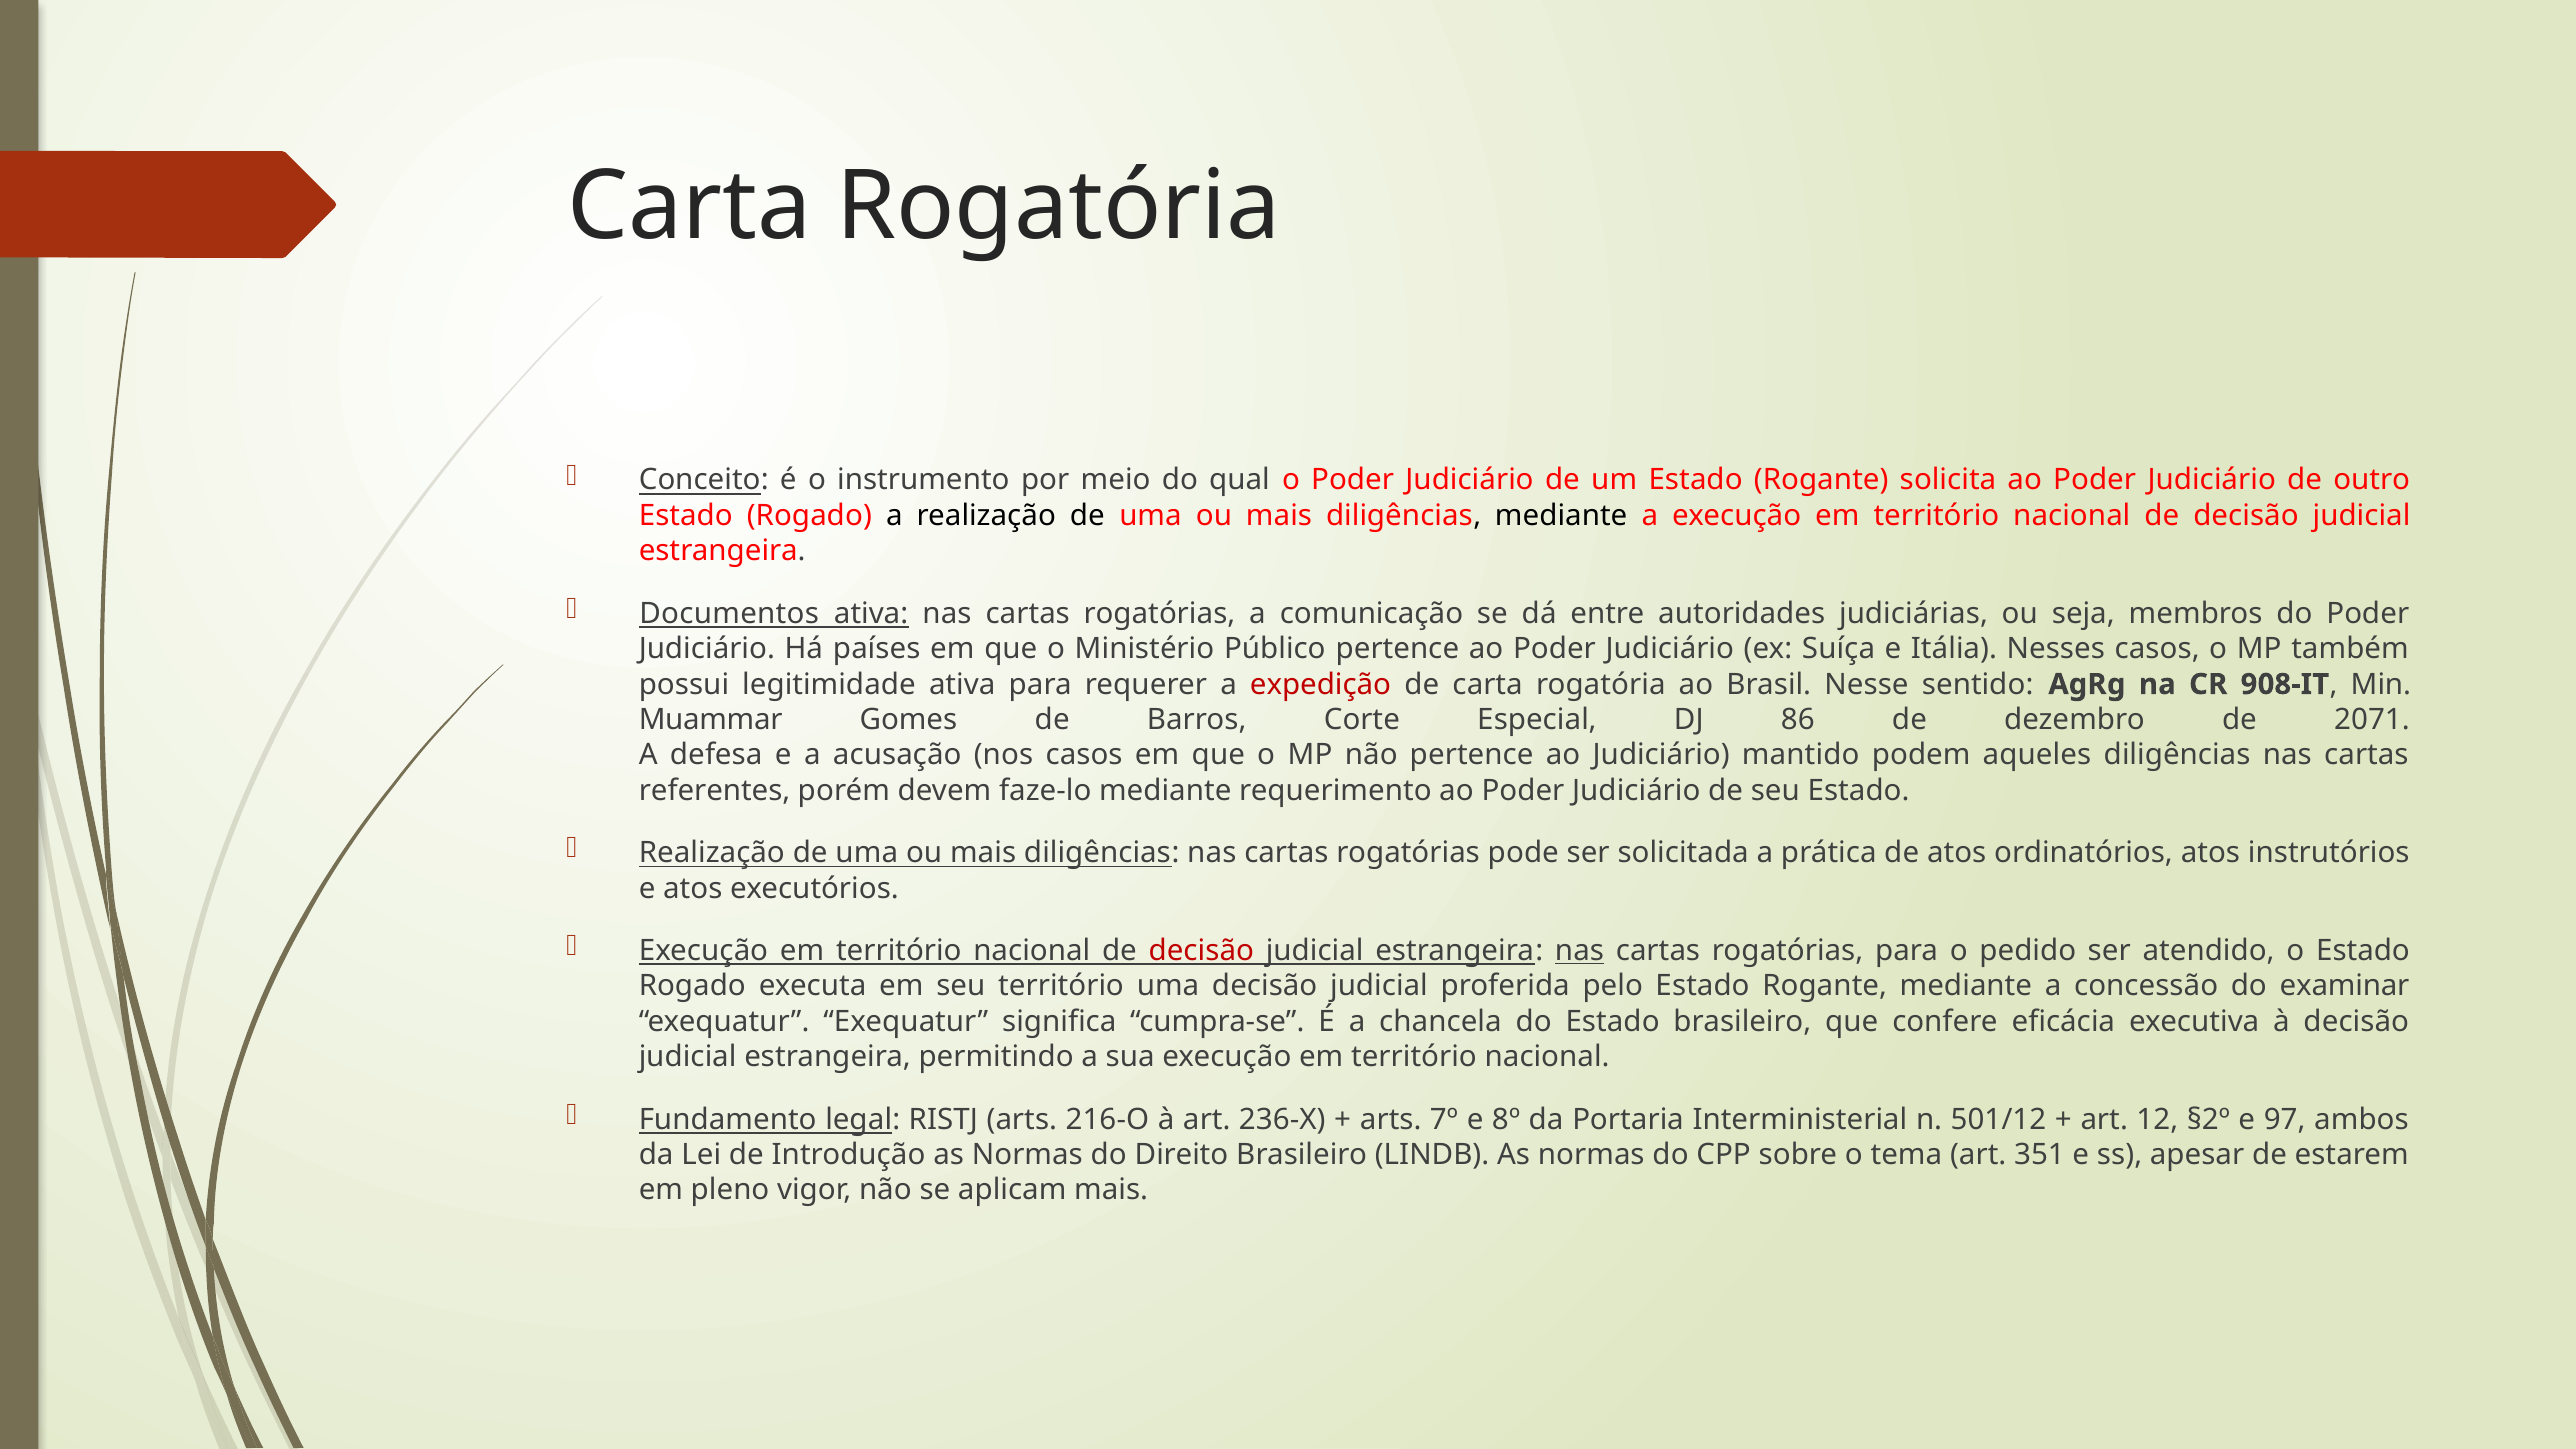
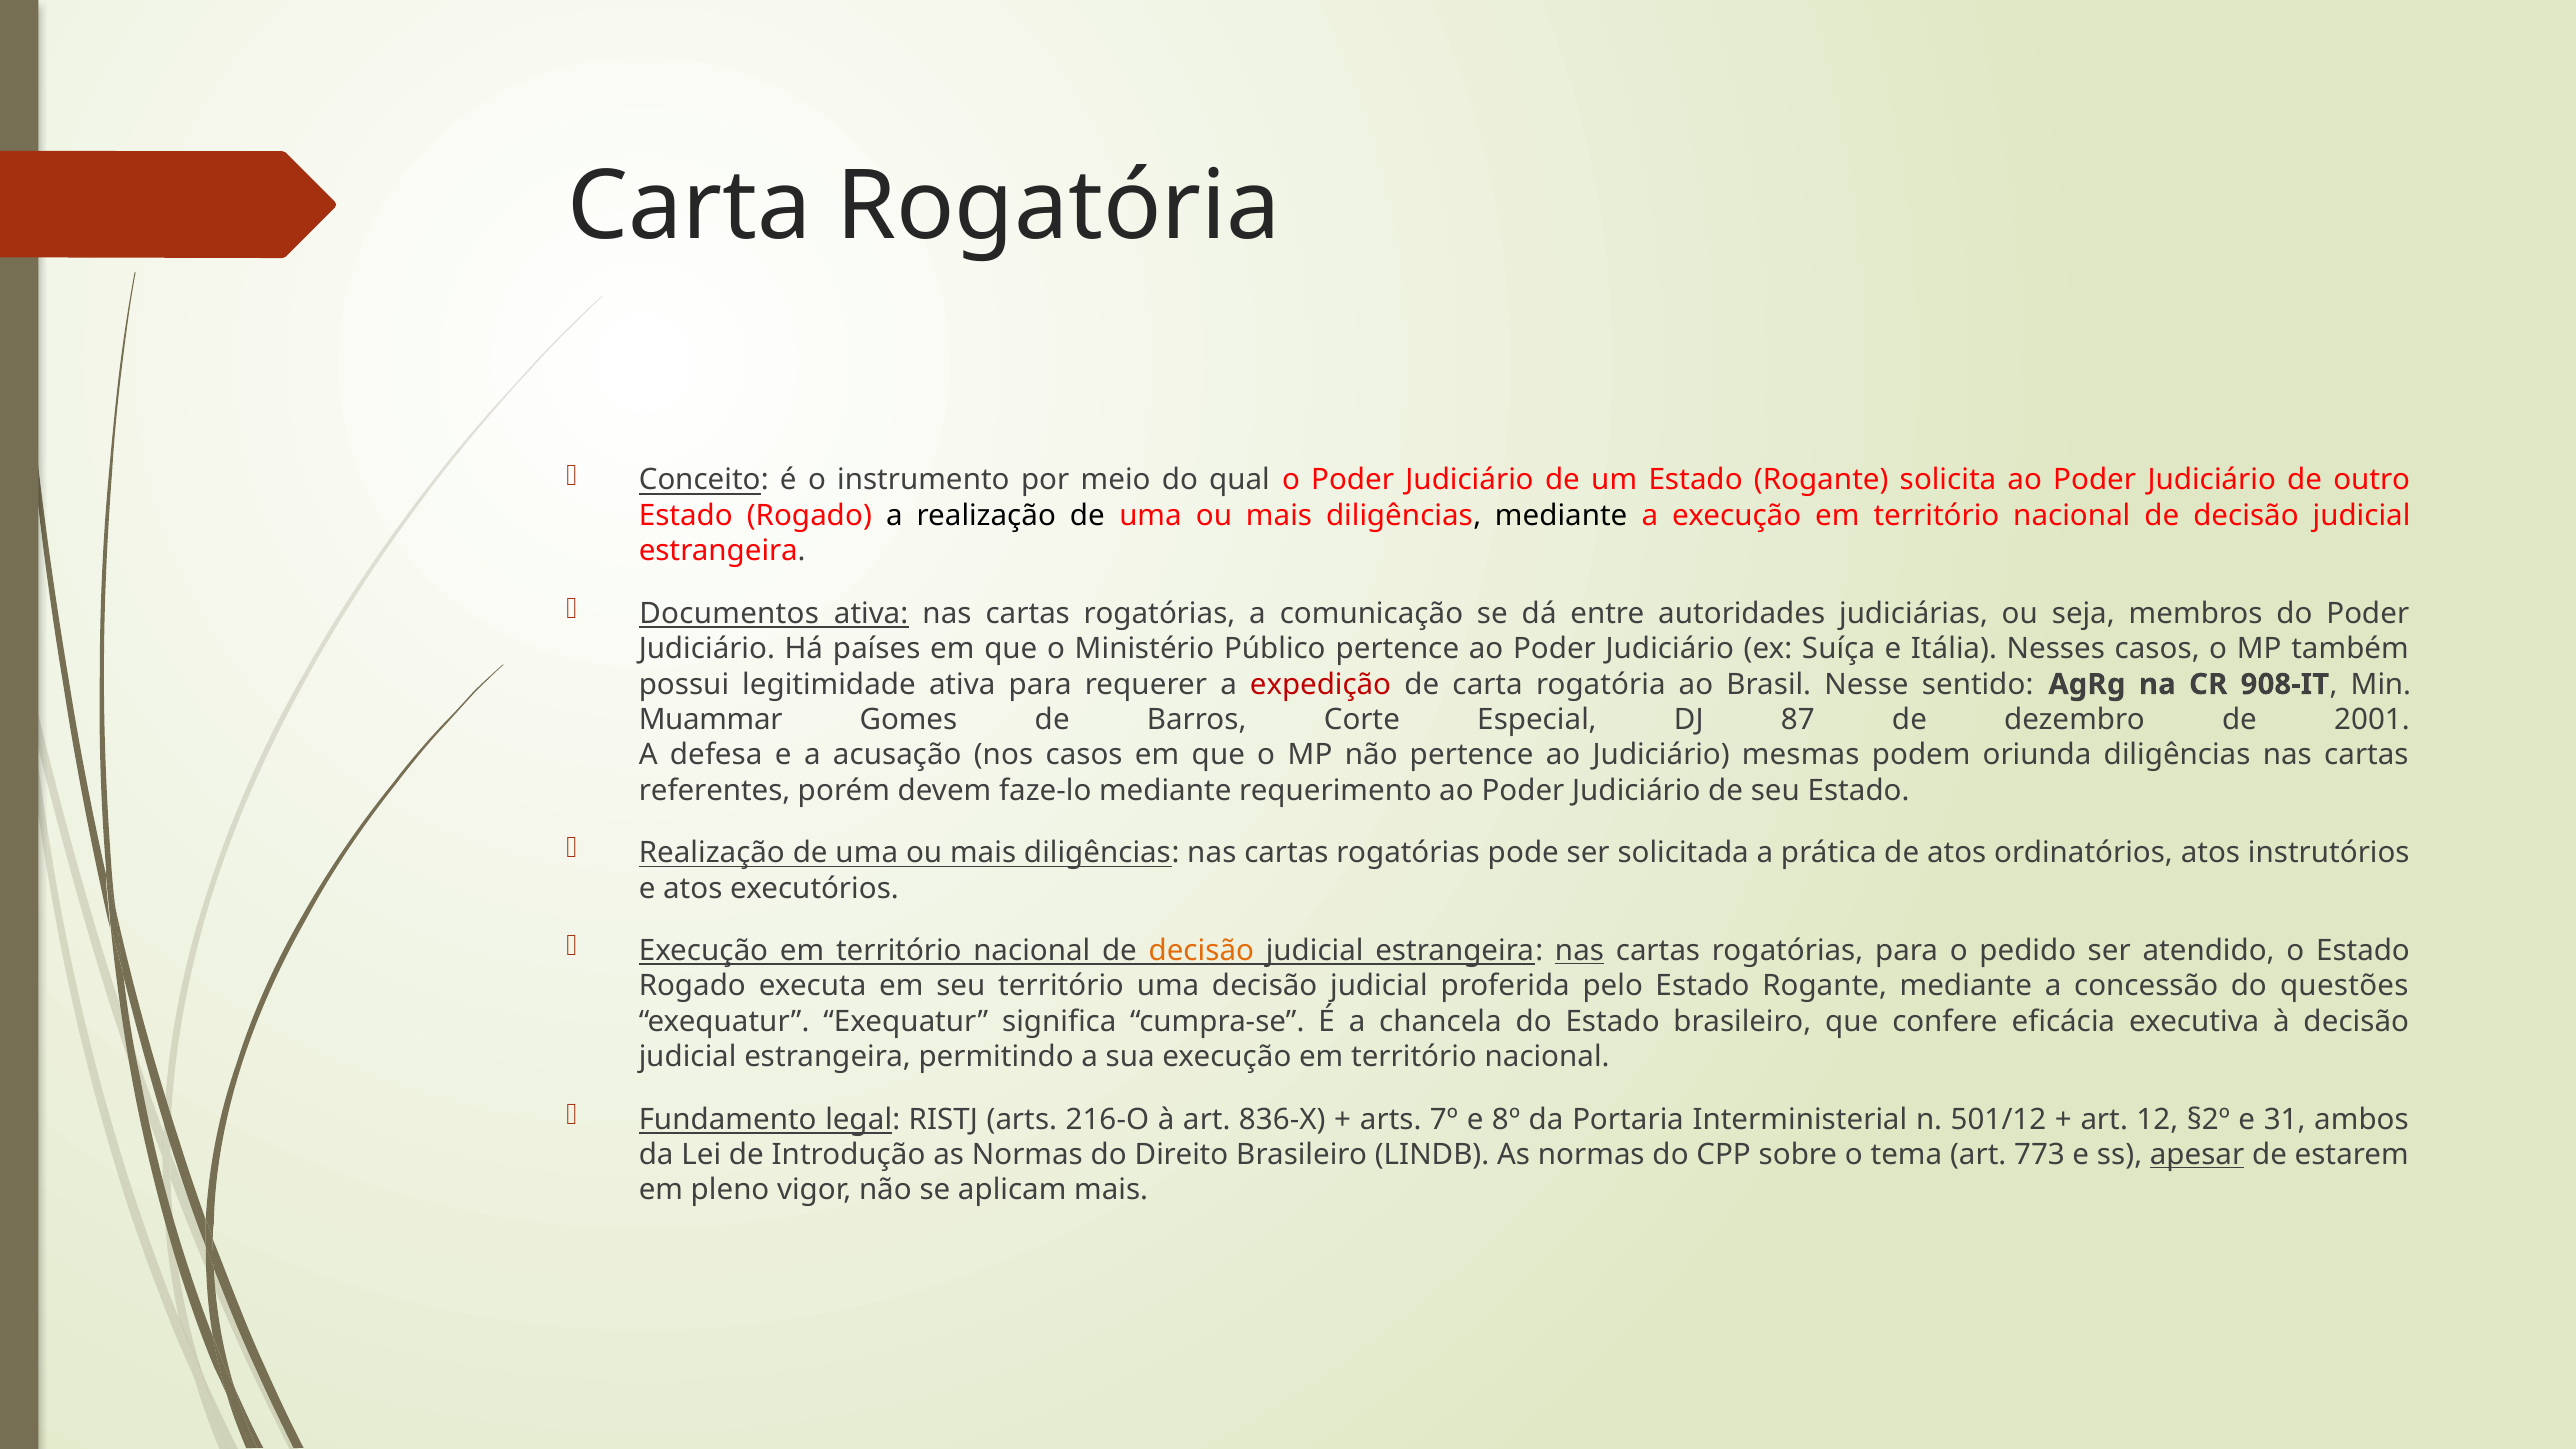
86: 86 -> 87
2071: 2071 -> 2001
mantido: mantido -> mesmas
aqueles: aqueles -> oriunda
decisão at (1201, 951) colour: red -> orange
examinar: examinar -> questões
236-X: 236-X -> 836-X
97: 97 -> 31
351: 351 -> 773
apesar underline: none -> present
